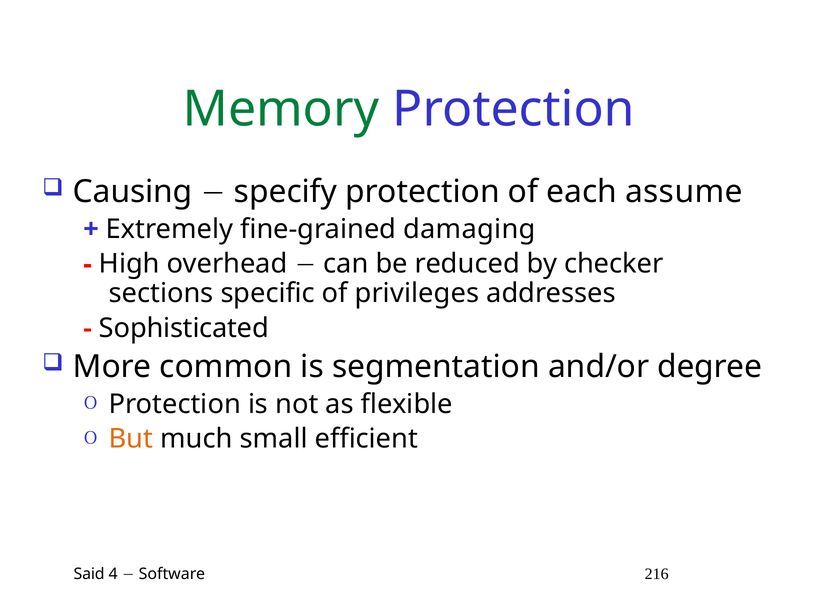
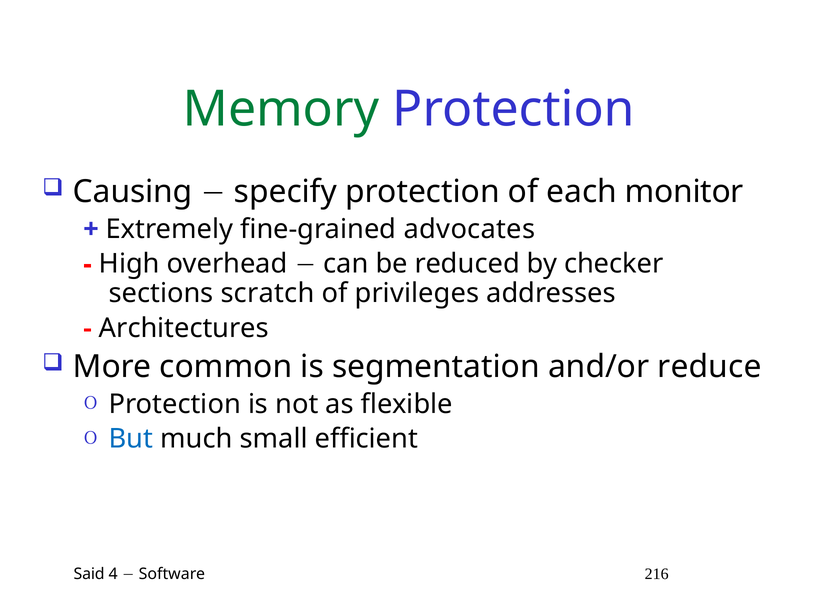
assume: assume -> monitor
damaging: damaging -> advocates
specific: specific -> scratch
Sophisticated: Sophisticated -> Architectures
degree: degree -> reduce
But colour: orange -> blue
